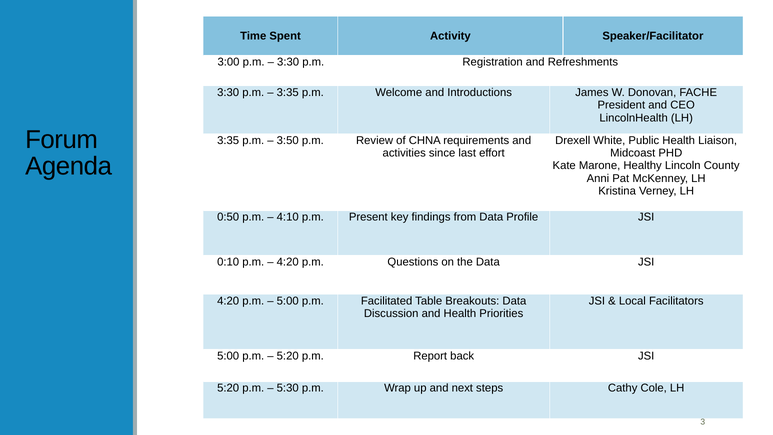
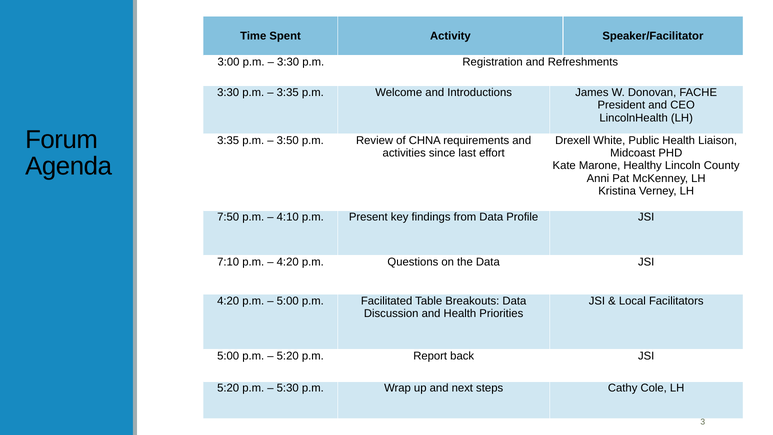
0:50: 0:50 -> 7:50
0:10: 0:10 -> 7:10
